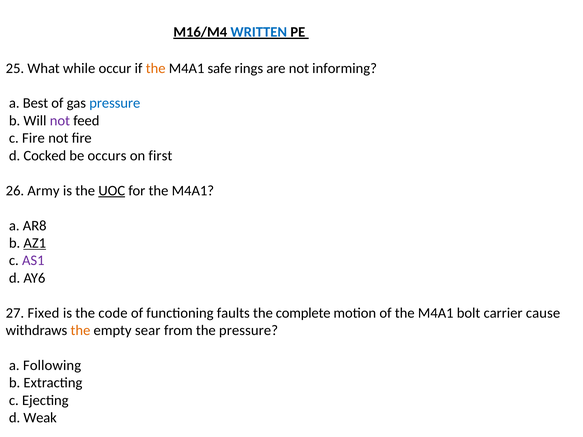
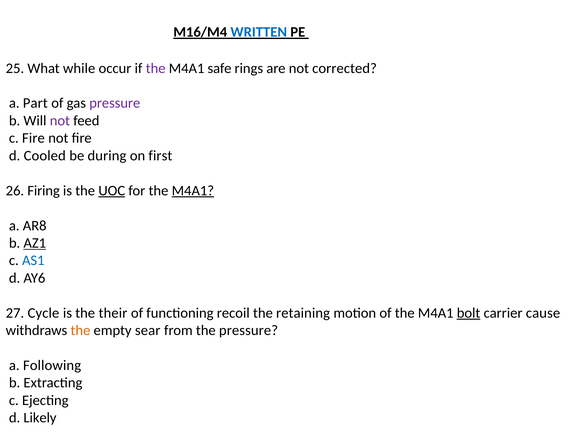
the at (156, 68) colour: orange -> purple
informing: informing -> corrected
Best: Best -> Part
pressure at (115, 103) colour: blue -> purple
Cocked: Cocked -> Cooled
occurs: occurs -> during
Army: Army -> Firing
M4A1 at (193, 191) underline: none -> present
AS1 colour: purple -> blue
Fixed: Fixed -> Cycle
code: code -> their
faults: faults -> recoil
complete: complete -> retaining
bolt underline: none -> present
Weak: Weak -> Likely
